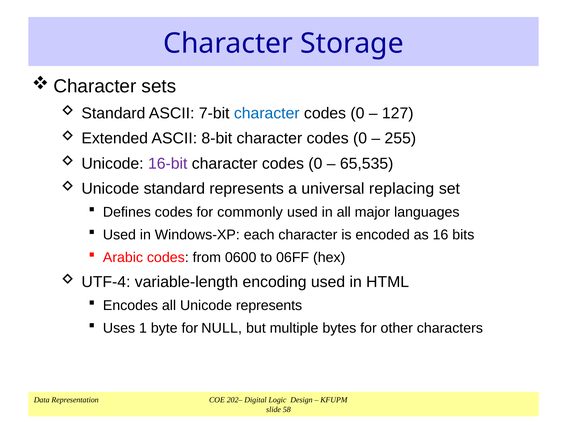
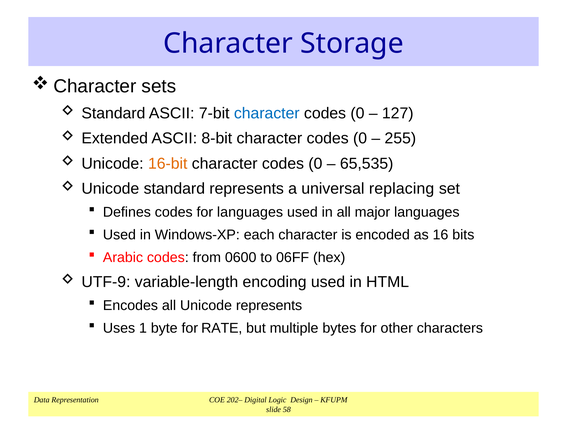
16-bit colour: purple -> orange
for commonly: commonly -> languages
UTF-4: UTF-4 -> UTF-9
NULL: NULL -> RATE
